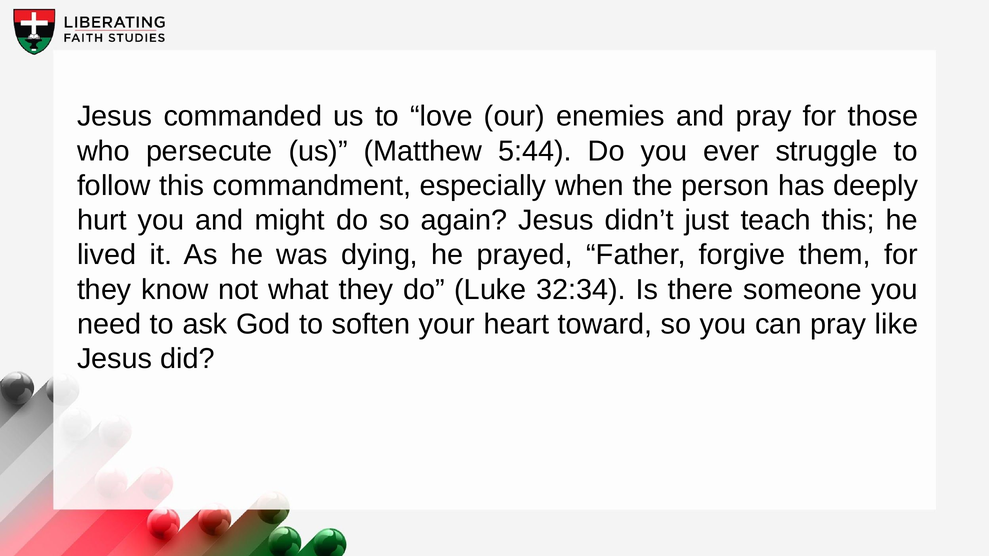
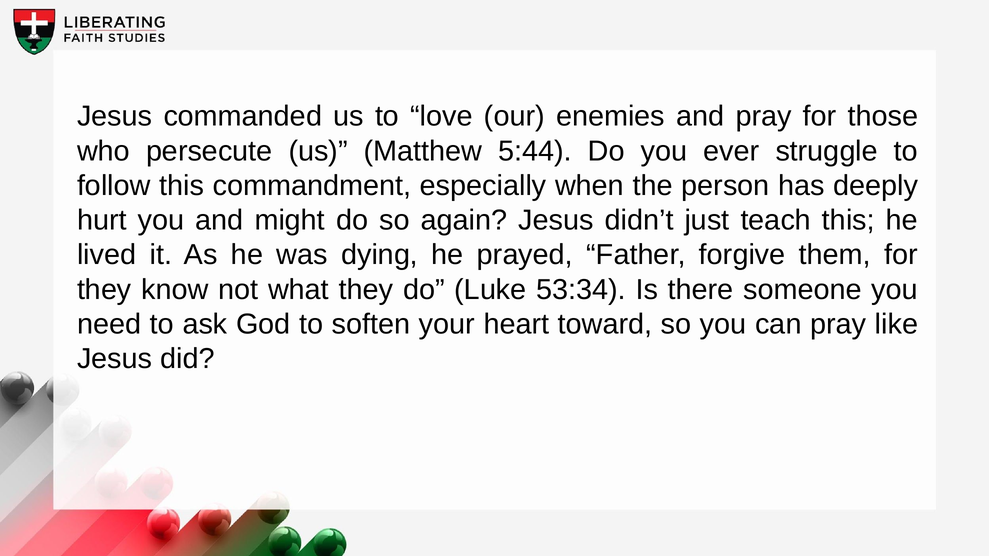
32:34: 32:34 -> 53:34
